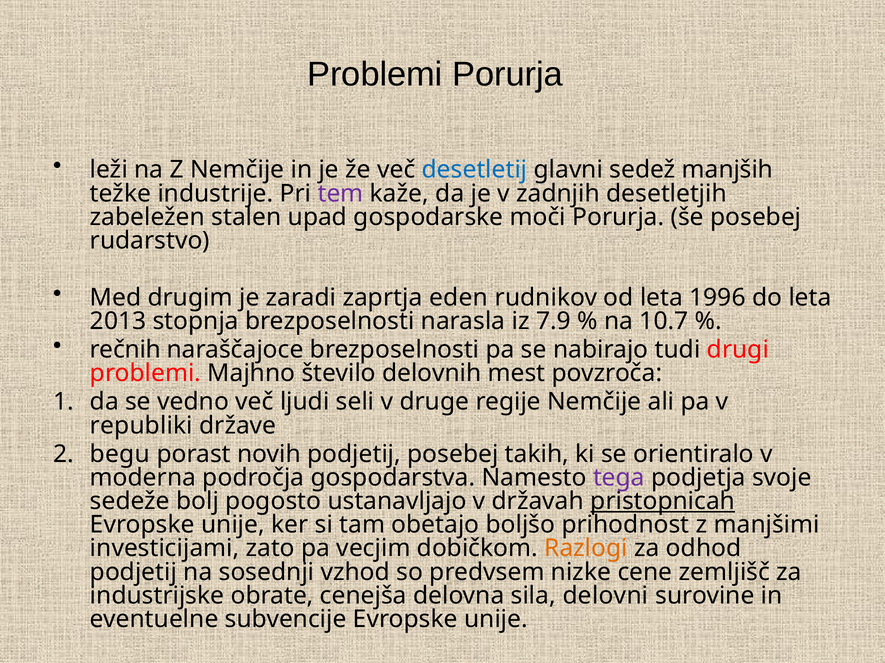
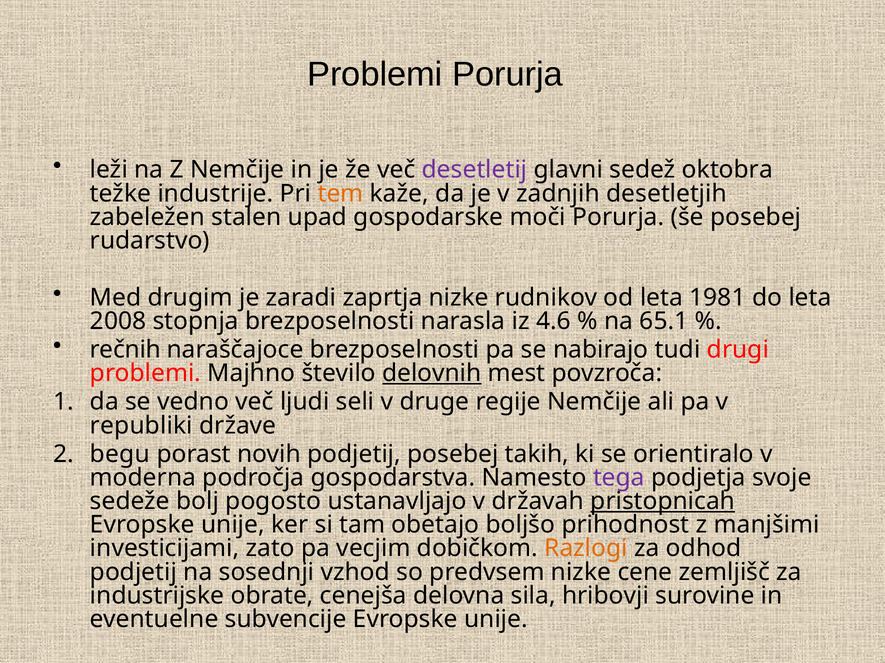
desetletij colour: blue -> purple
manjših: manjših -> oktobra
tem colour: purple -> orange
zaprtja eden: eden -> nizke
1996: 1996 -> 1981
2013: 2013 -> 2008
7.9: 7.9 -> 4.6
10.7: 10.7 -> 65.1
delovnih underline: none -> present
delovni: delovni -> hribovji
